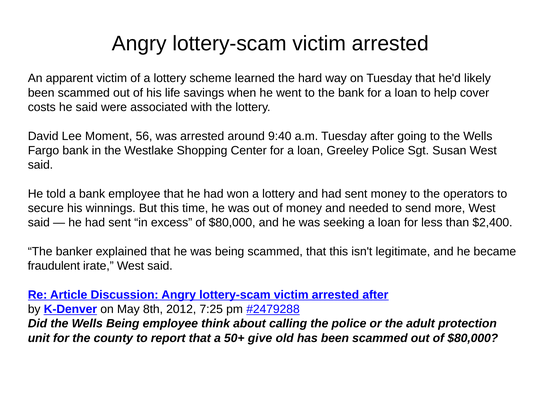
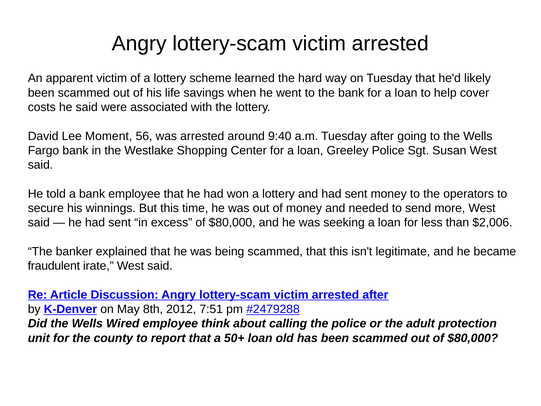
$2,400: $2,400 -> $2,006
7:25: 7:25 -> 7:51
Wells Being: Being -> Wired
50+ give: give -> loan
